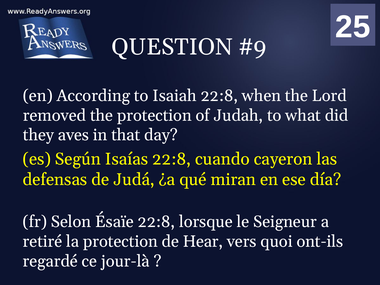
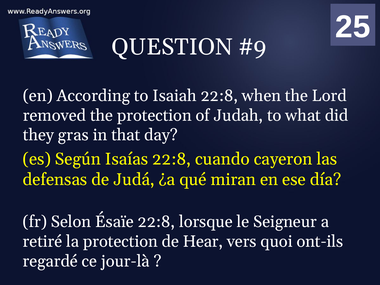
aves: aves -> gras
